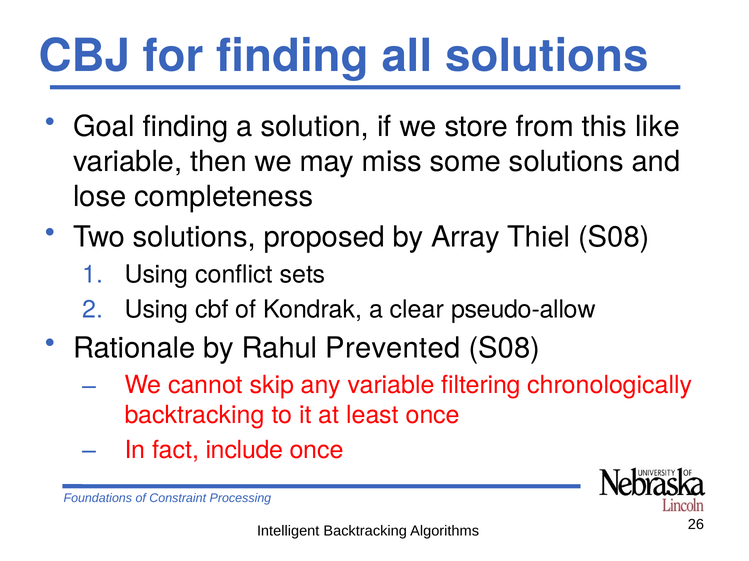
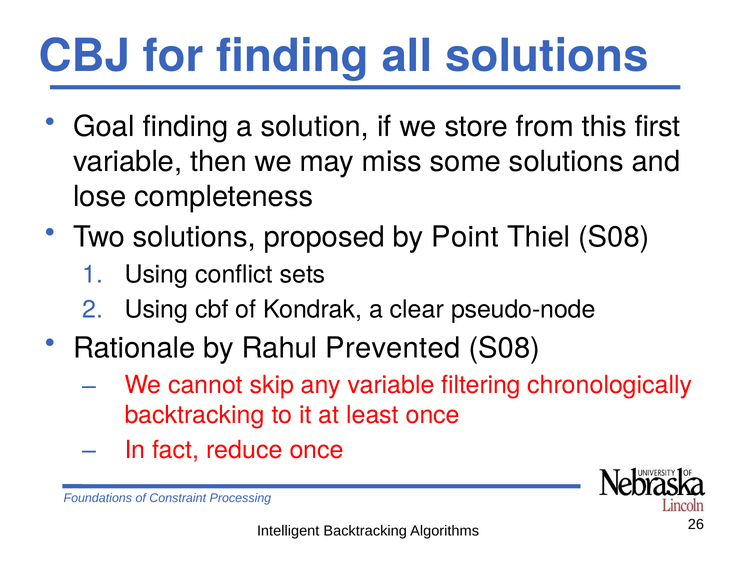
like: like -> first
Array: Array -> Point
pseudo-allow: pseudo-allow -> pseudo-node
include: include -> reduce
